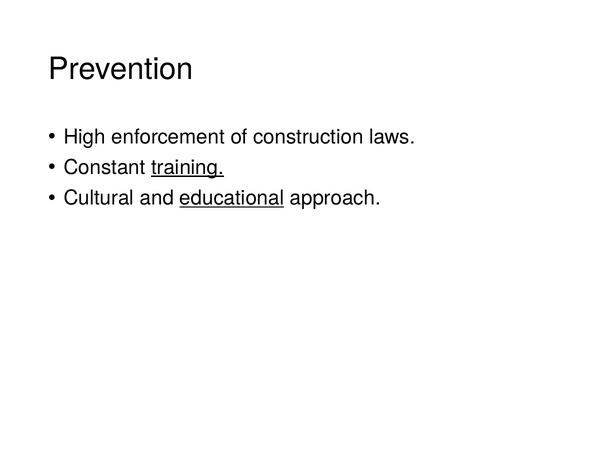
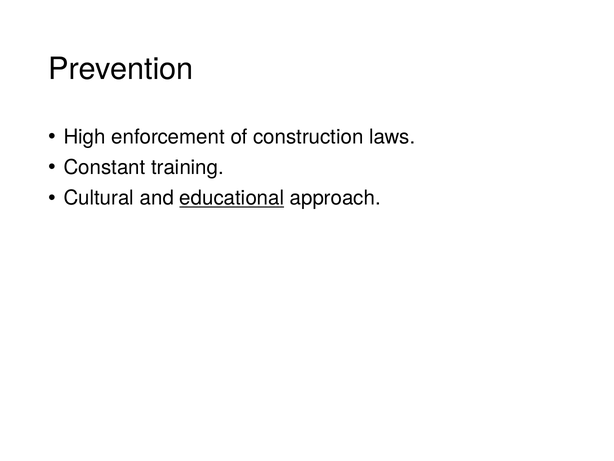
training underline: present -> none
